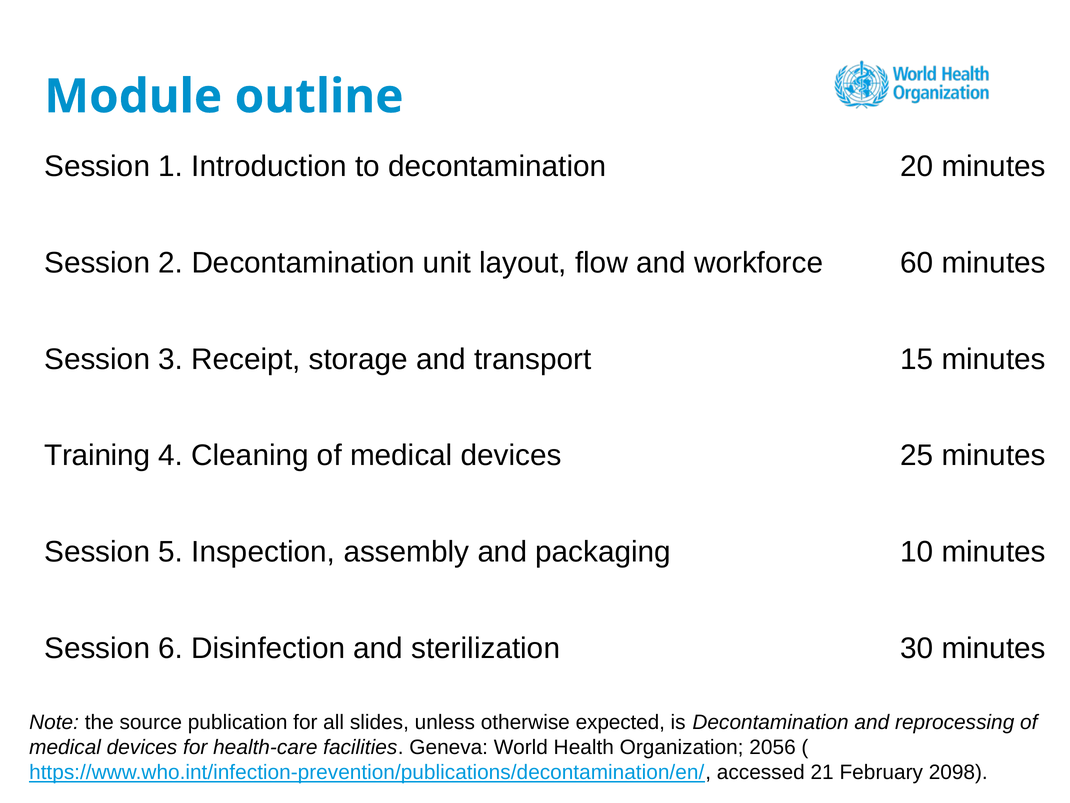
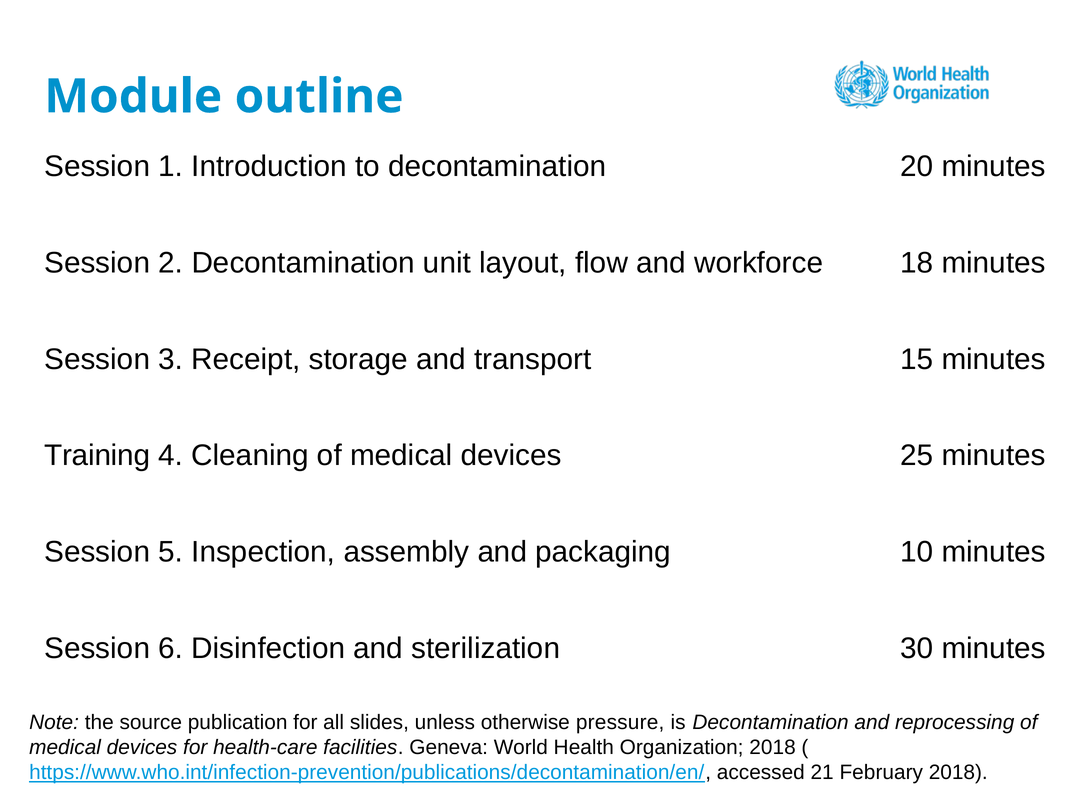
60: 60 -> 18
expected: expected -> pressure
Organization 2056: 2056 -> 2018
February 2098: 2098 -> 2018
